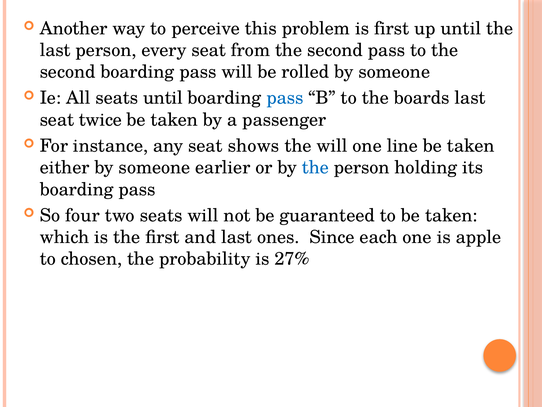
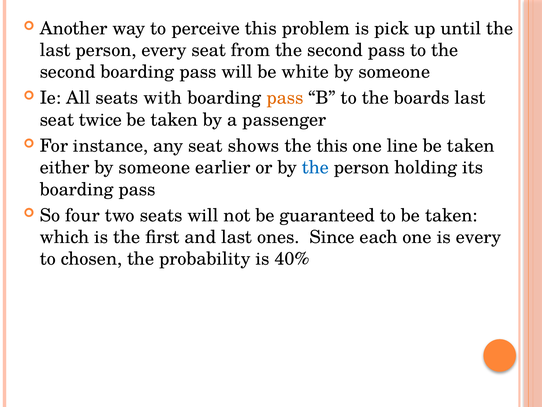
is first: first -> pick
rolled: rolled -> white
seats until: until -> with
pass at (285, 98) colour: blue -> orange
the will: will -> this
is apple: apple -> every
27%: 27% -> 40%
